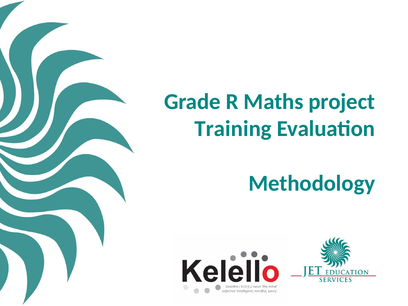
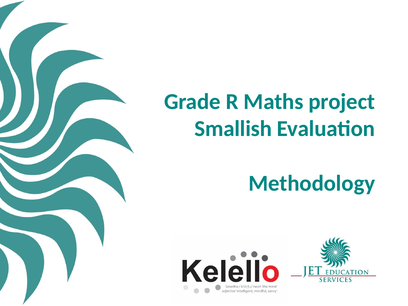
Training: Training -> Smallish
